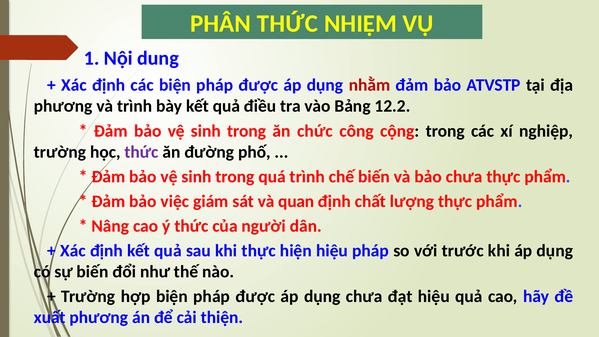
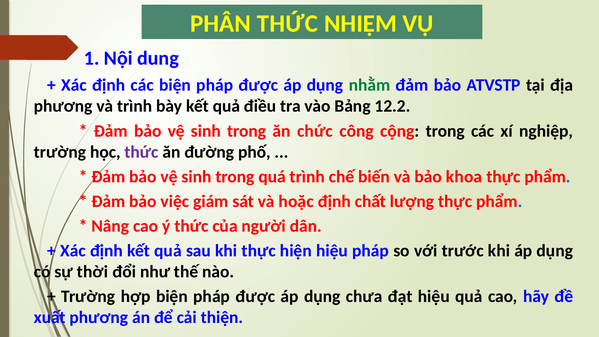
nhằm colour: red -> green
bảo chưa: chưa -> khoa
quan: quan -> hoặc
sự biến: biến -> thời
